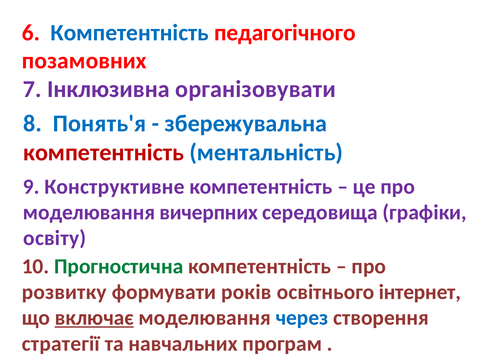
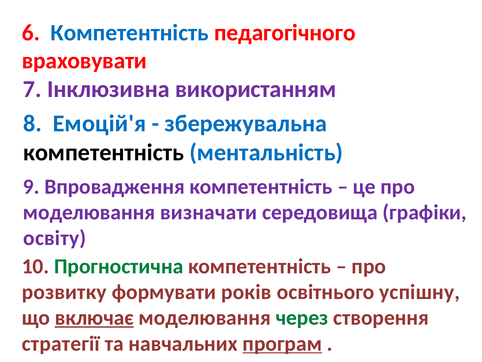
позамовних: позамовних -> враховувати
організовувати: організовувати -> використанням
Понять'я: Понять'я -> Емоцій'я
компетентність at (104, 152) colour: red -> black
Конструктивне: Конструктивне -> Впровадження
вичерпних: вичерпних -> визначати
інтернет: інтернет -> успішну
через colour: blue -> green
програм underline: none -> present
